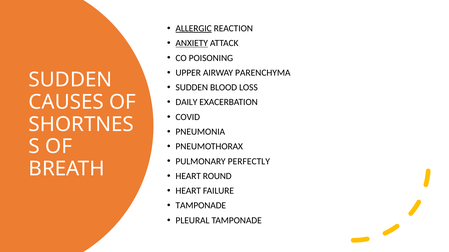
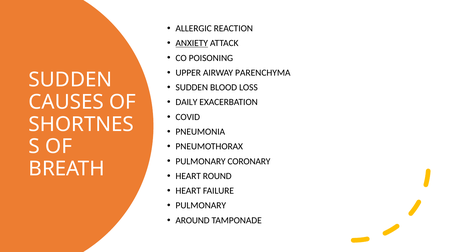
ALLERGIC underline: present -> none
PERFECTLY: PERFECTLY -> CORONARY
TAMPONADE at (201, 206): TAMPONADE -> PULMONARY
PLEURAL: PLEURAL -> AROUND
